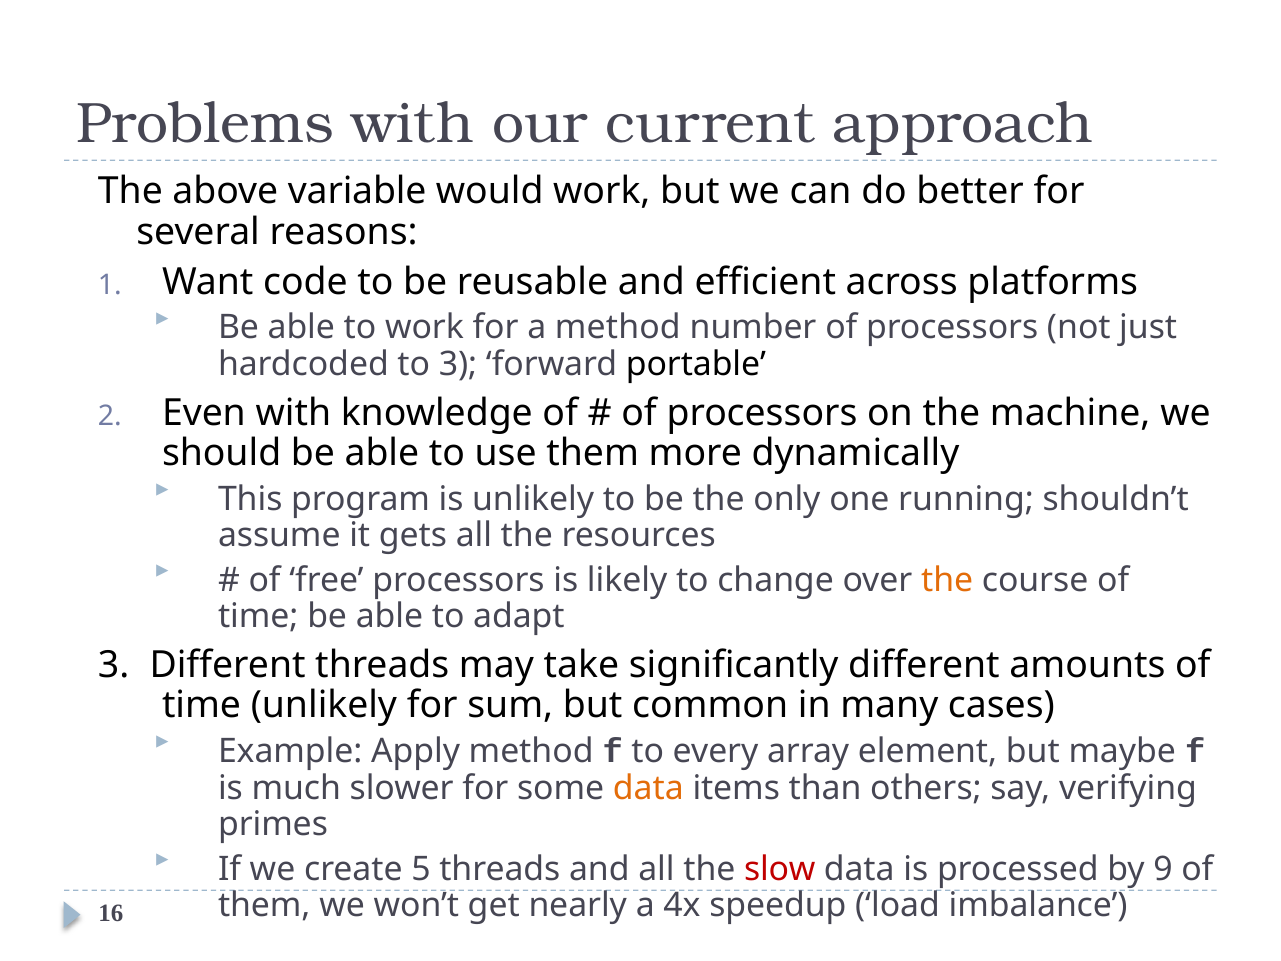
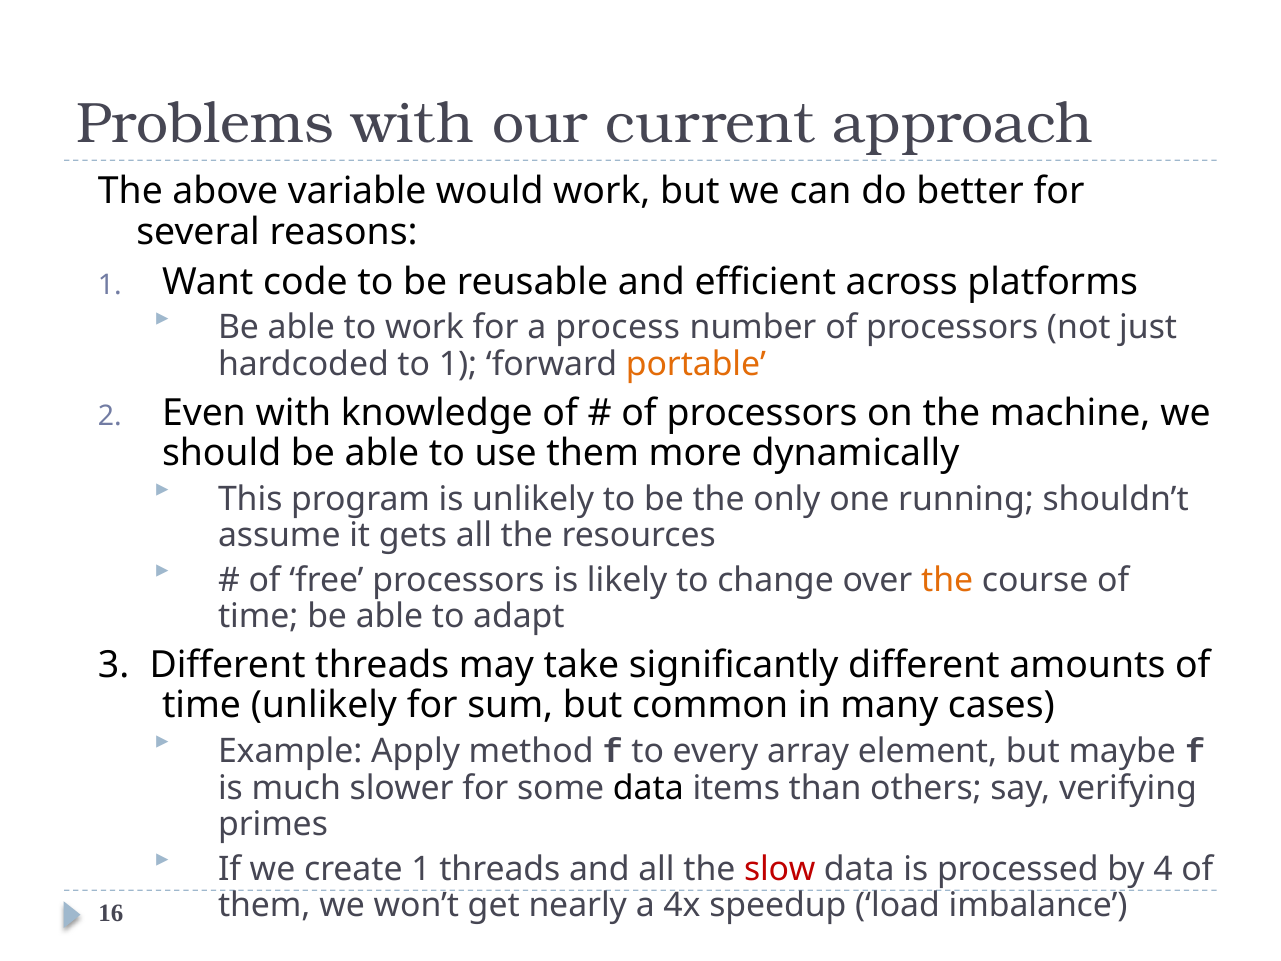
a method: method -> process
to 3: 3 -> 1
portable colour: black -> orange
data at (648, 788) colour: orange -> black
create 5: 5 -> 1
9: 9 -> 4
